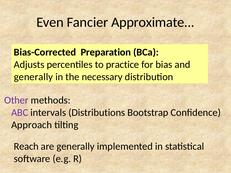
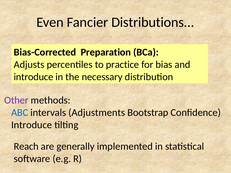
Approximate: Approximate -> Distributions
generally at (33, 77): generally -> introduce
ABC colour: purple -> blue
Distributions: Distributions -> Adjustments
Approach at (32, 125): Approach -> Introduce
